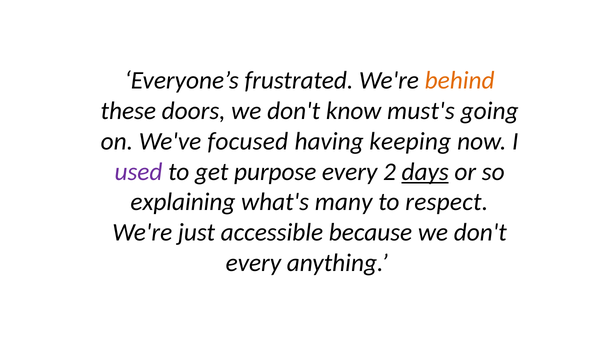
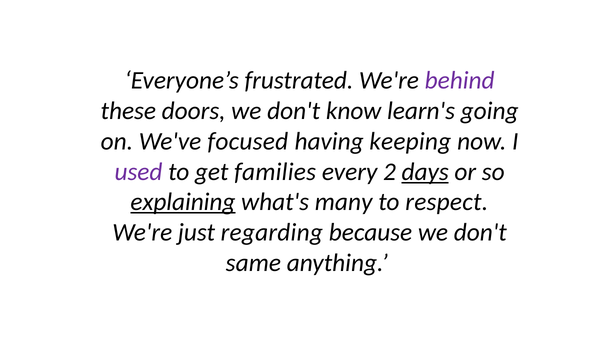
behind colour: orange -> purple
must's: must's -> learn's
purpose: purpose -> families
explaining underline: none -> present
accessible: accessible -> regarding
every at (253, 263): every -> same
